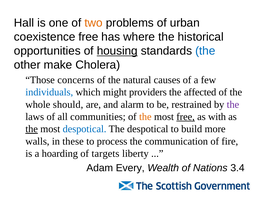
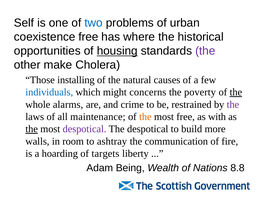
Hall: Hall -> Self
two colour: orange -> blue
the at (205, 51) colour: blue -> purple
concerns: concerns -> installing
providers: providers -> concerns
affected: affected -> poverty
the at (236, 92) underline: none -> present
should: should -> alarms
alarm: alarm -> crime
communities: communities -> maintenance
free at (186, 116) underline: present -> none
despotical at (85, 129) colour: blue -> purple
these: these -> room
process: process -> ashtray
Every: Every -> Being
3.4: 3.4 -> 8.8
